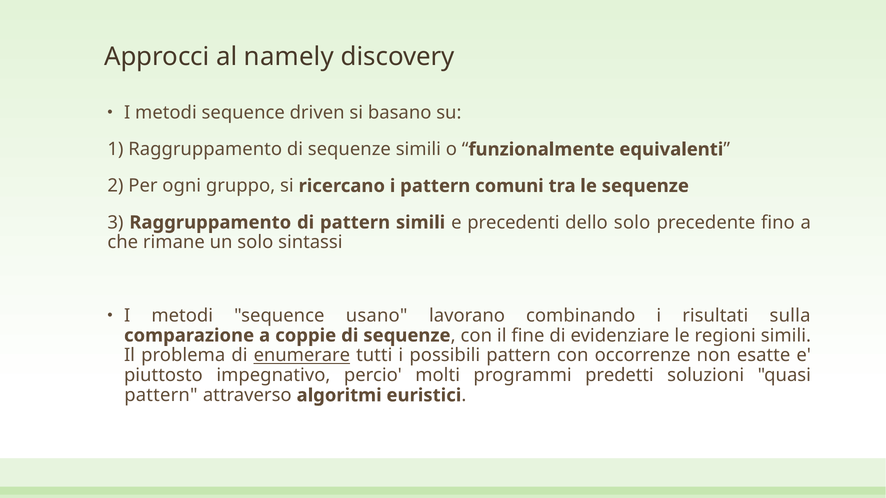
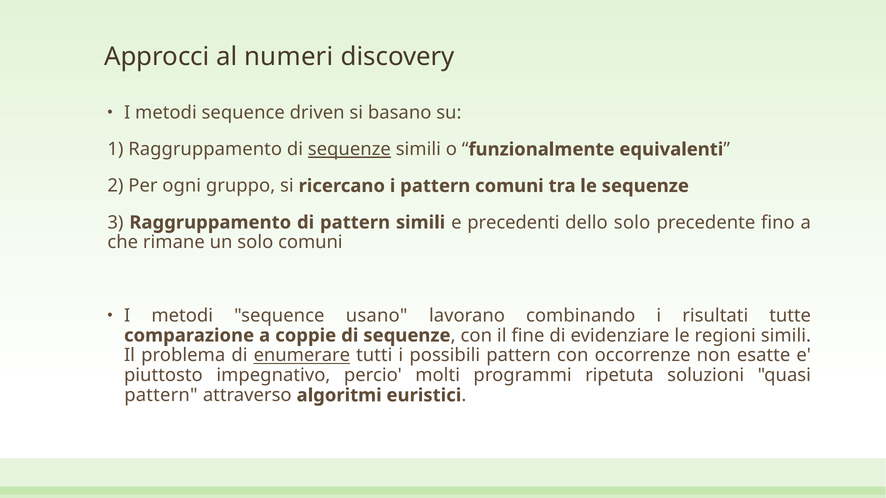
namely: namely -> numeri
sequenze at (349, 149) underline: none -> present
solo sintassi: sintassi -> comuni
sulla: sulla -> tutte
predetti: predetti -> ripetuta
